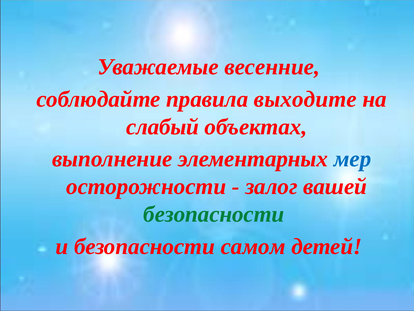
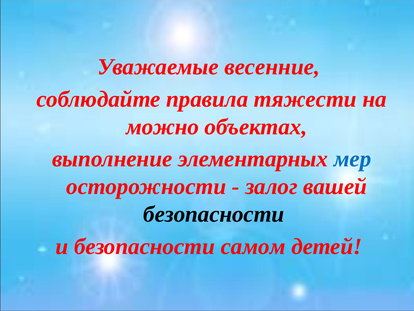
выходите: выходите -> тяжести
слабый: слабый -> можно
безопасности at (214, 214) colour: green -> black
